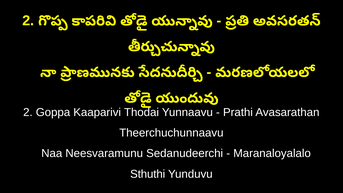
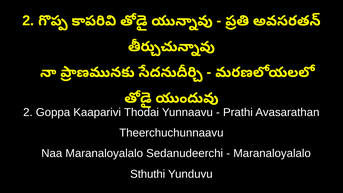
Naa Neesvaramunu: Neesvaramunu -> Maranaloyalalo
